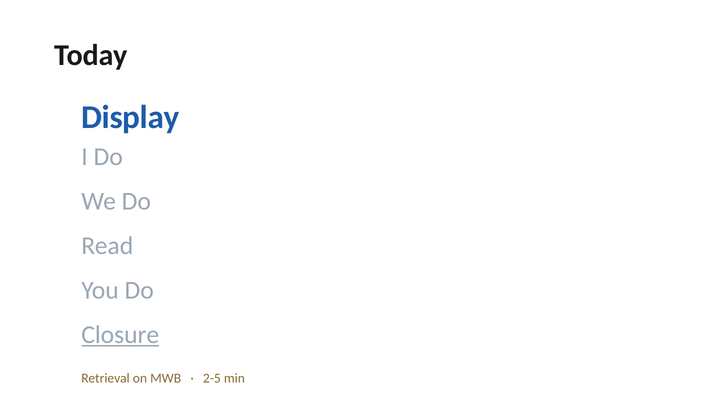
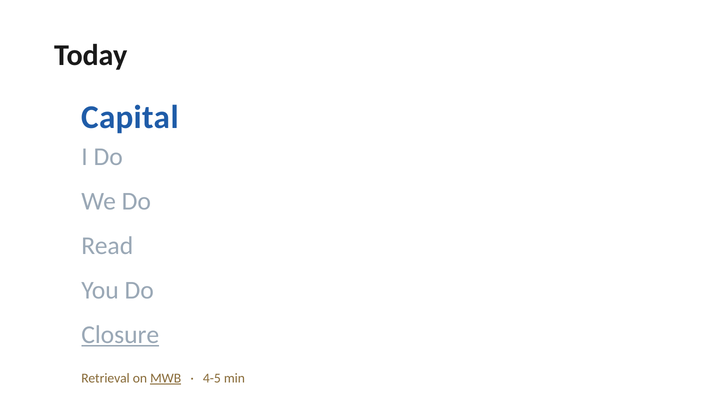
Display: Display -> Capital
MWB underline: none -> present
2-5: 2-5 -> 4-5
